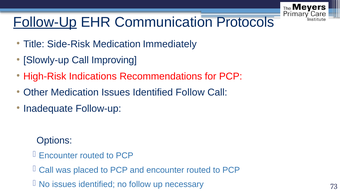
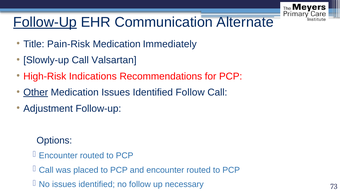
Protocols: Protocols -> Alternate
Side-Risk: Side-Risk -> Pain-Risk
Improving: Improving -> Valsartan
Other underline: none -> present
Inadequate: Inadequate -> Adjustment
